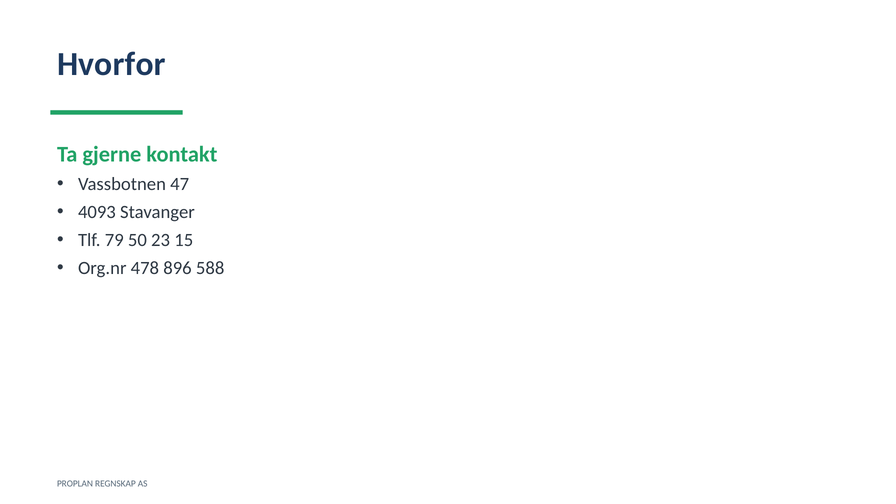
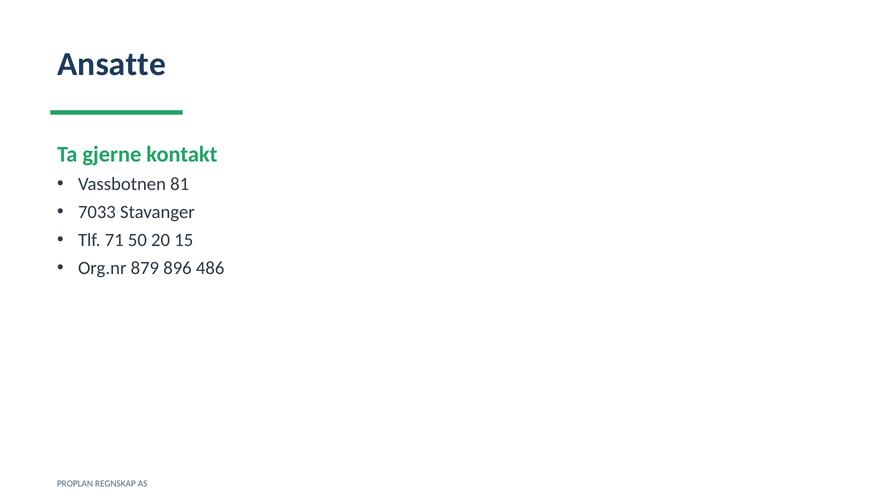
Hvorfor: Hvorfor -> Ansatte
47: 47 -> 81
4093: 4093 -> 7033
79: 79 -> 71
23: 23 -> 20
478: 478 -> 879
588: 588 -> 486
